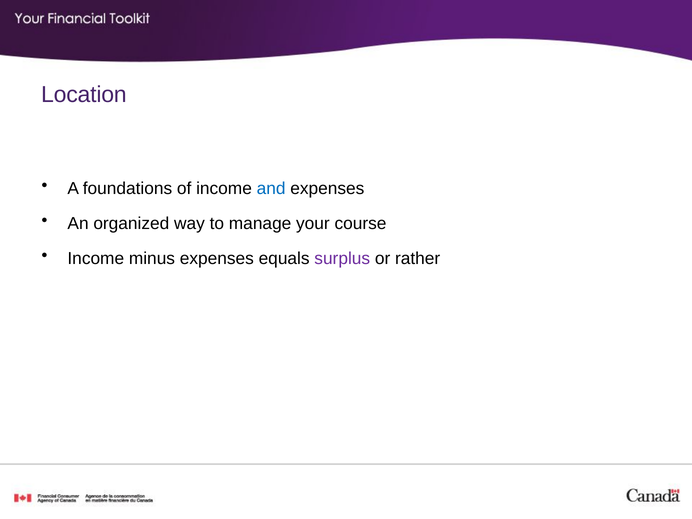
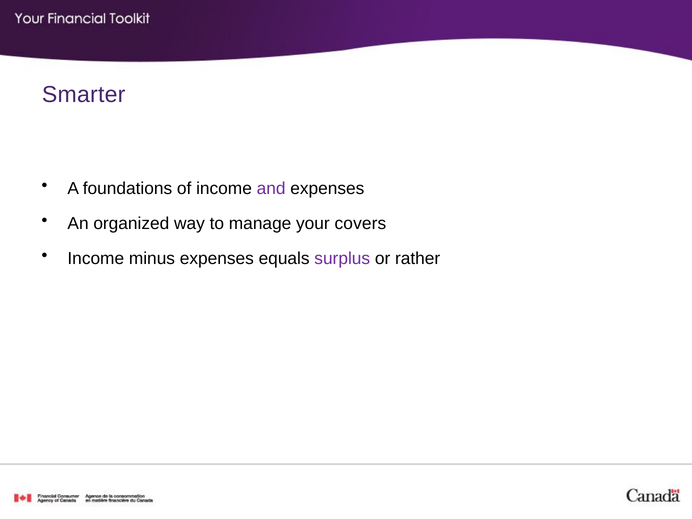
Location: Location -> Smarter
and colour: blue -> purple
course: course -> covers
